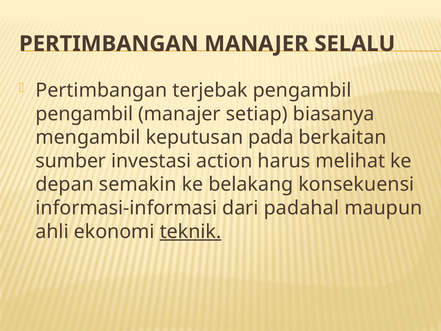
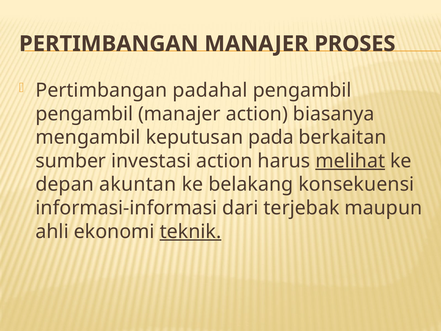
SELALU: SELALU -> PROSES
terjebak: terjebak -> padahal
manajer setiap: setiap -> action
melihat underline: none -> present
semakin: semakin -> akuntan
padahal: padahal -> terjebak
